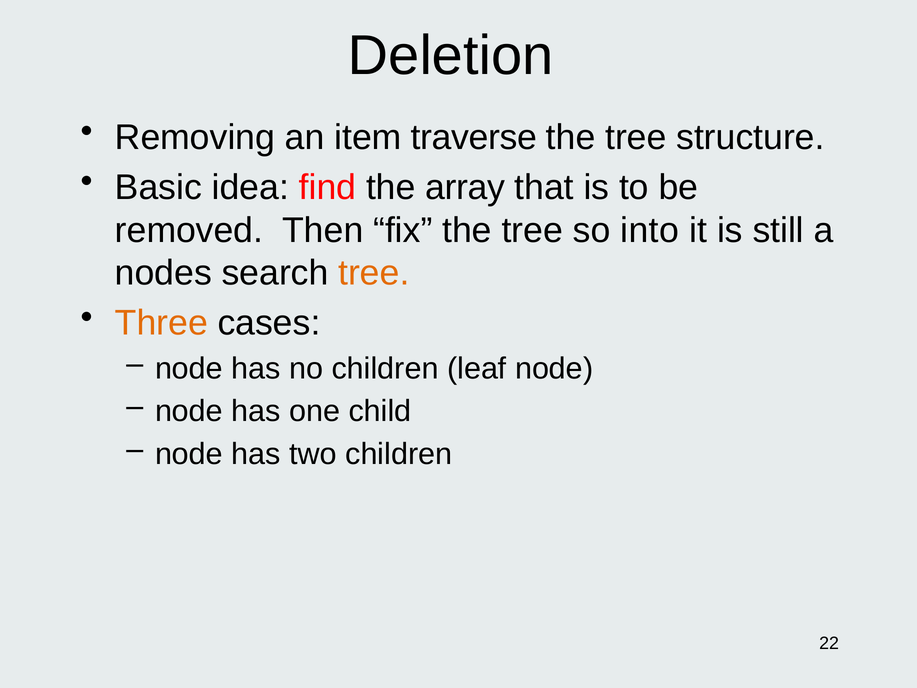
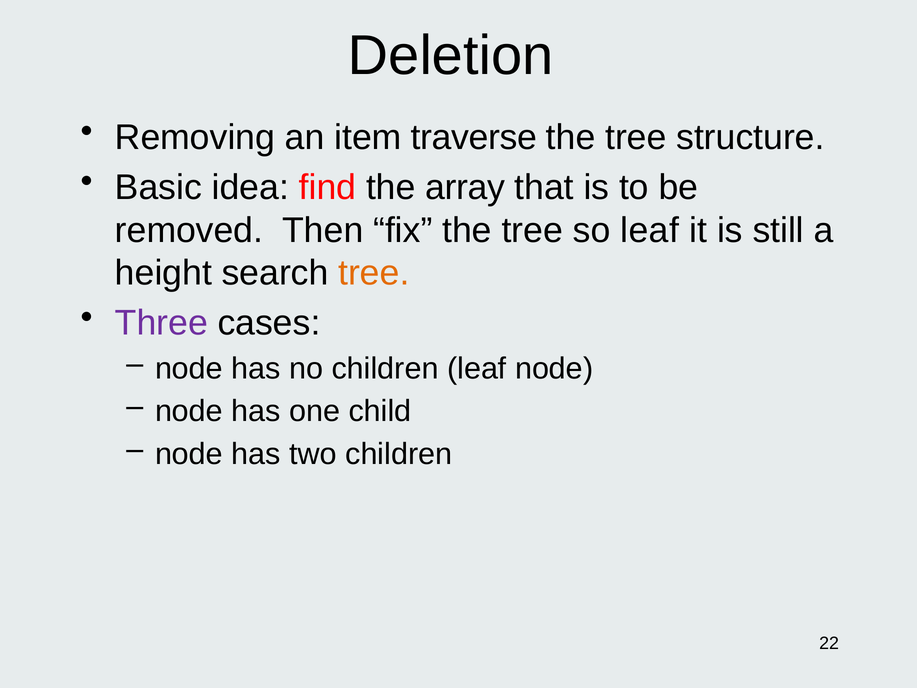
so into: into -> leaf
nodes: nodes -> height
Three colour: orange -> purple
